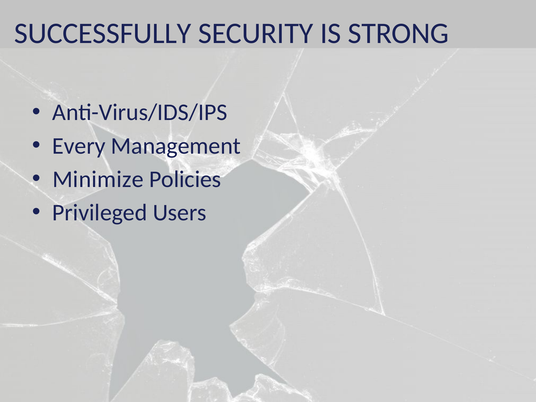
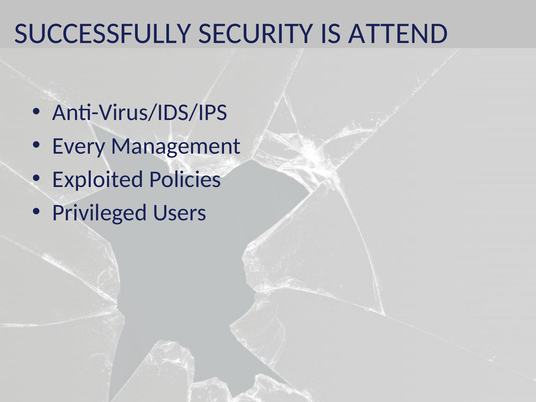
STRONG: STRONG -> ATTEND
Minimize: Minimize -> Exploited
